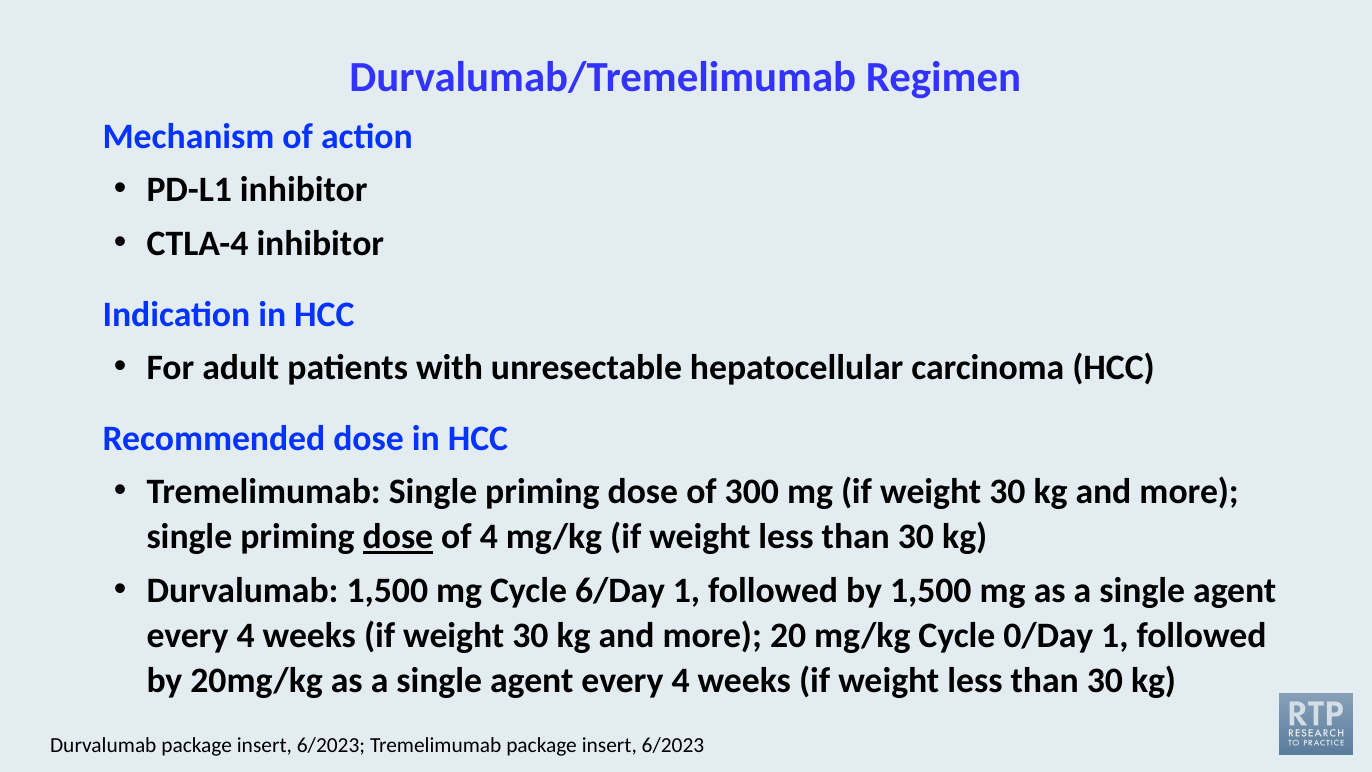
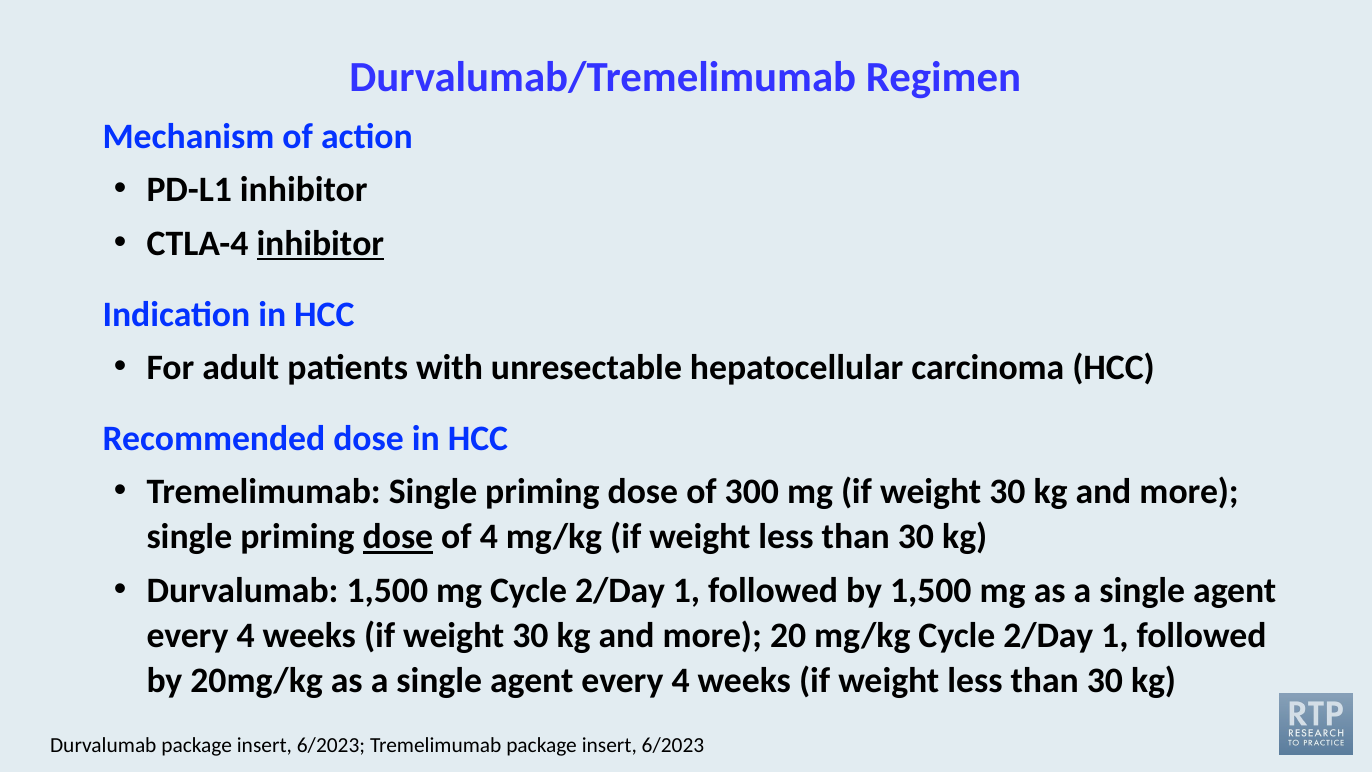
inhibitor at (320, 244) underline: none -> present
mg Cycle 6/Day: 6/Day -> 2/Day
mg/kg Cycle 0/Day: 0/Day -> 2/Day
